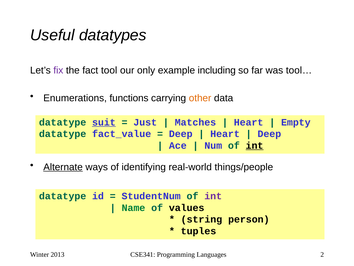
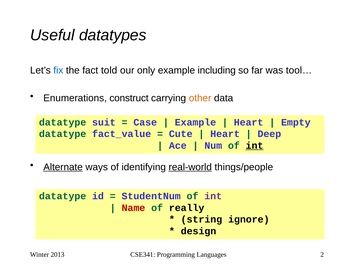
fix colour: purple -> blue
tool: tool -> told
functions: functions -> construct
suit underline: present -> none
Just: Just -> Case
Matches at (195, 122): Matches -> Example
Deep at (181, 134): Deep -> Cute
real-world underline: none -> present
Name colour: green -> red
values: values -> really
person: person -> ignore
tuples: tuples -> design
